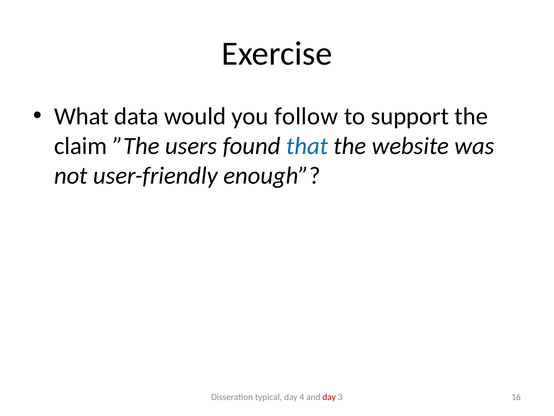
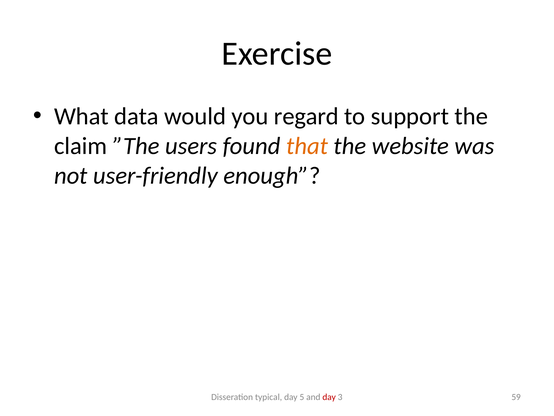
follow: follow -> regard
that colour: blue -> orange
4: 4 -> 5
16: 16 -> 59
